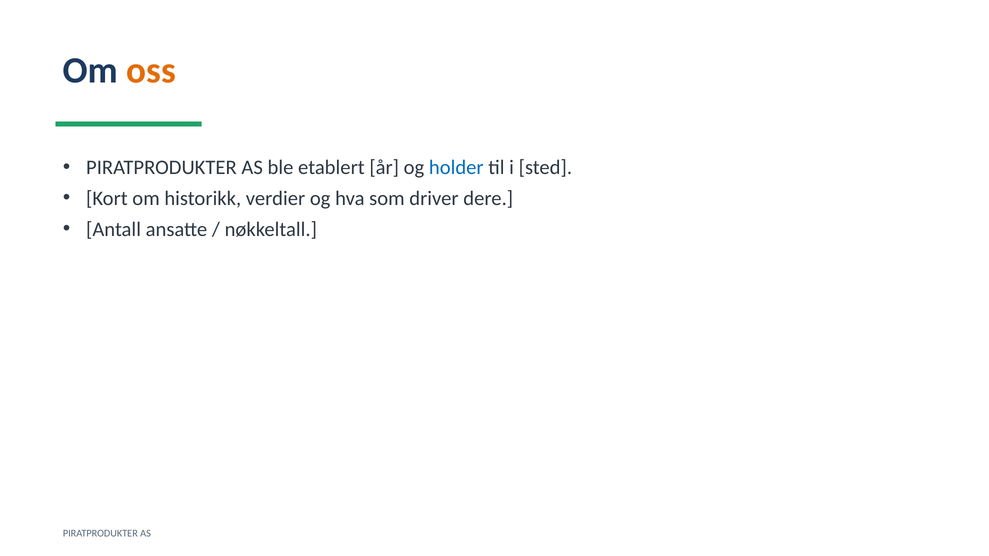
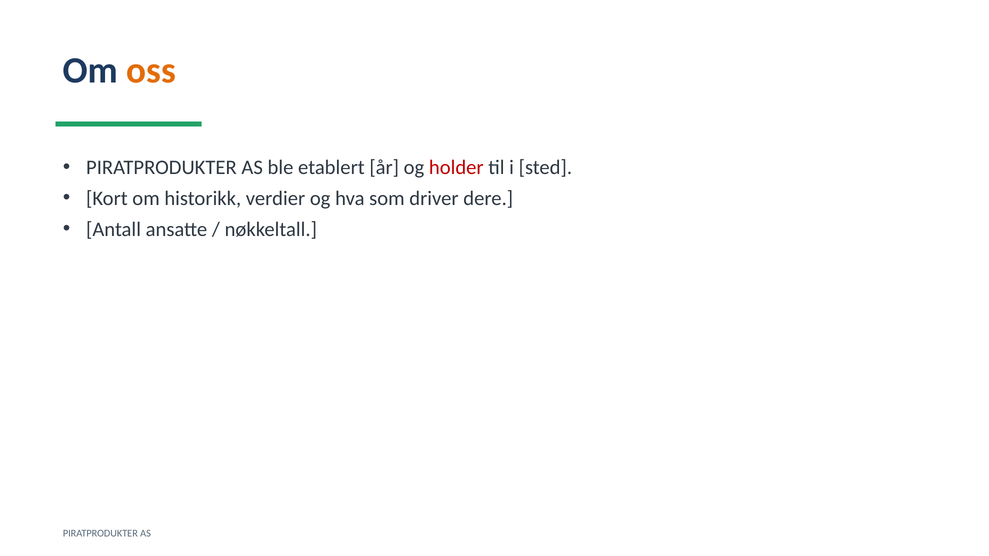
holder colour: blue -> red
